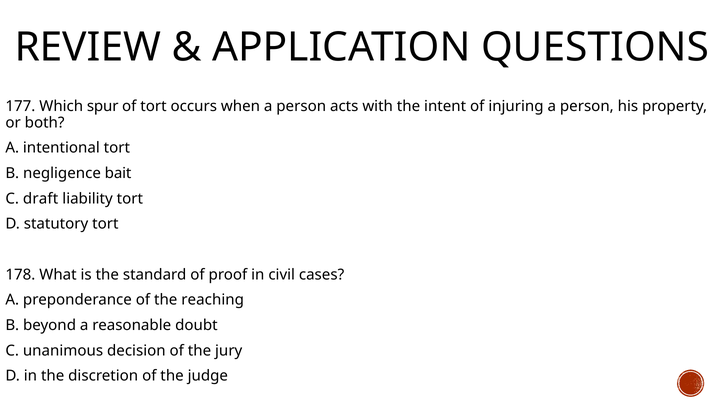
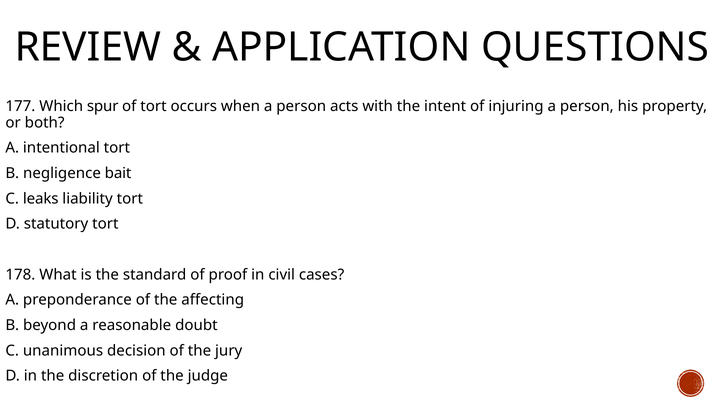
draft: draft -> leaks
reaching: reaching -> affecting
